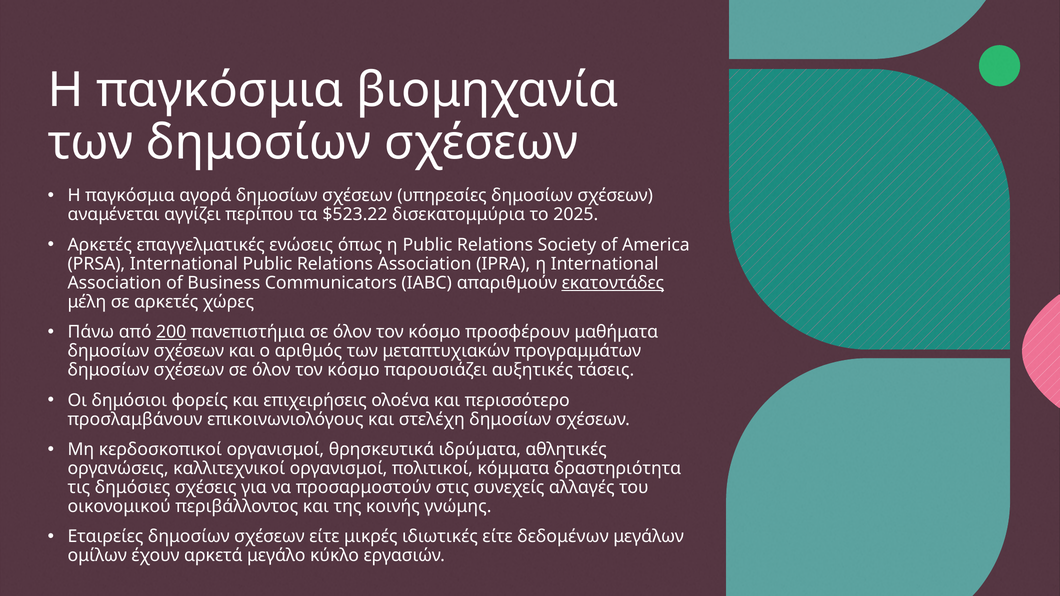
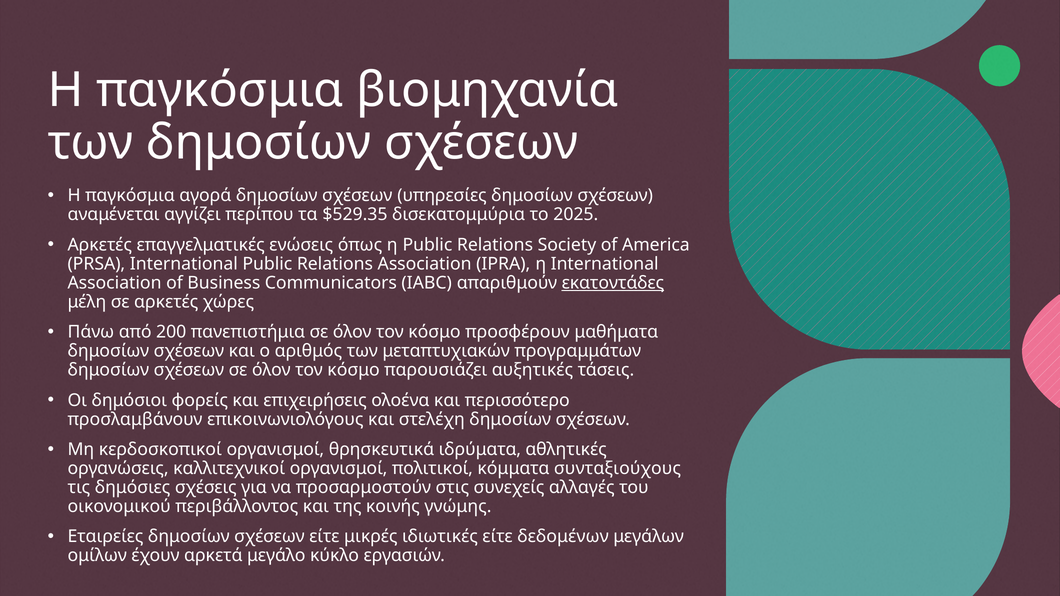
$523.22: $523.22 -> $529.35
200 underline: present -> none
δραστηριότητα: δραστηριότητα -> συνταξιούχους
